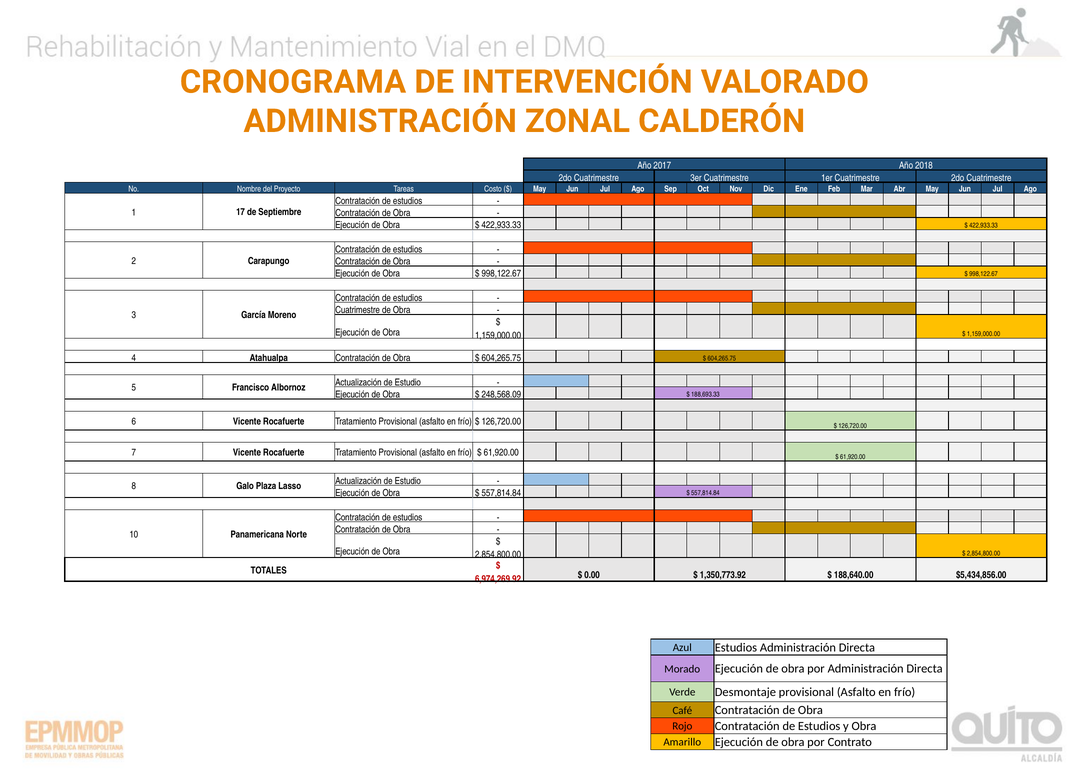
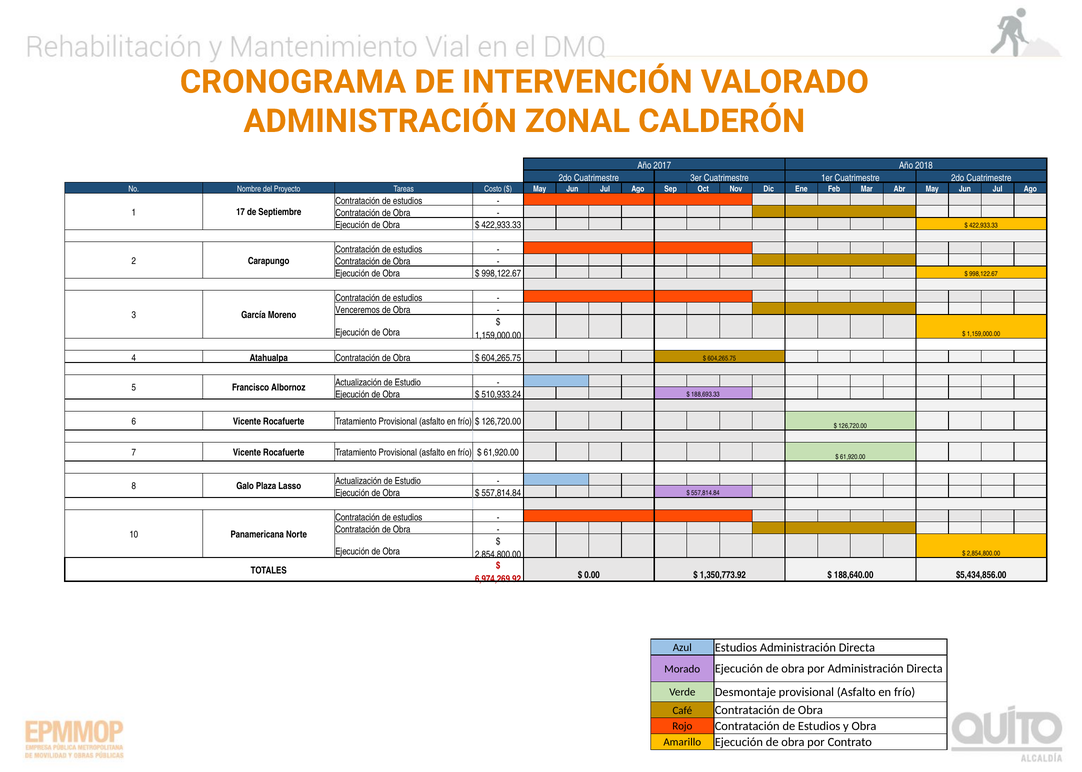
Cuatrimestre at (358, 310): Cuatrimestre -> Venceremos
248,568.09: 248,568.09 -> 510,933.24
